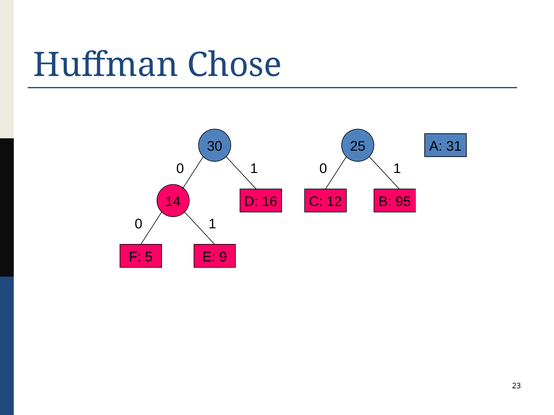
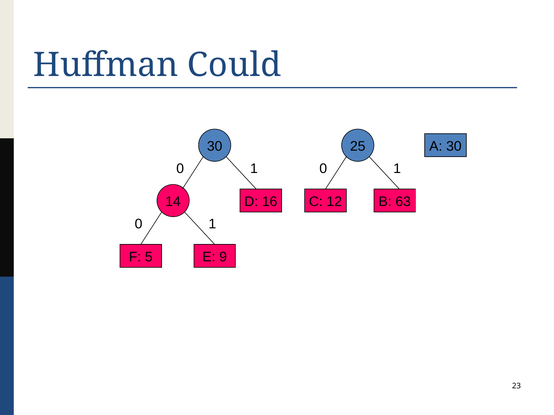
Chose: Chose -> Could
A 31: 31 -> 30
95: 95 -> 63
